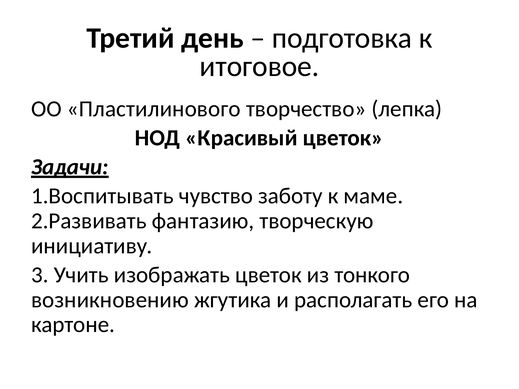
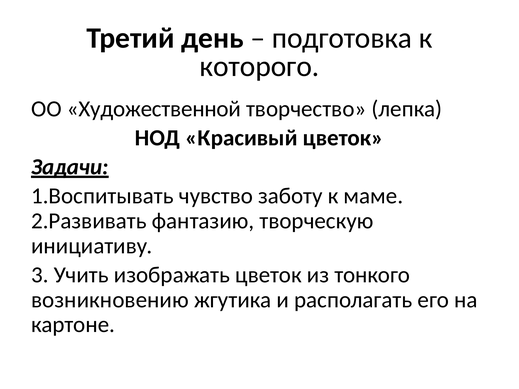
итоговое: итоговое -> которого
Пластилинового: Пластилинового -> Художественной
